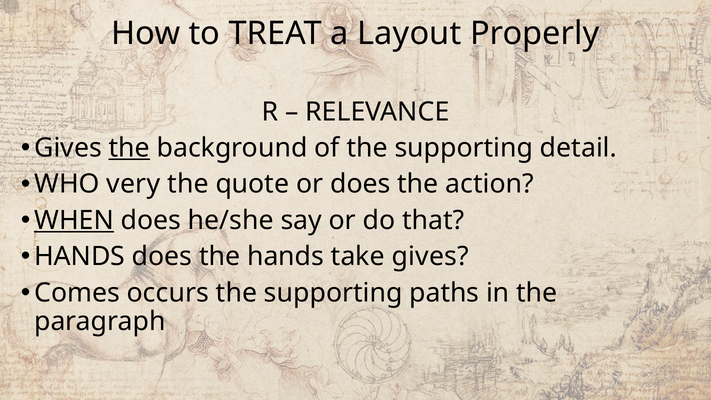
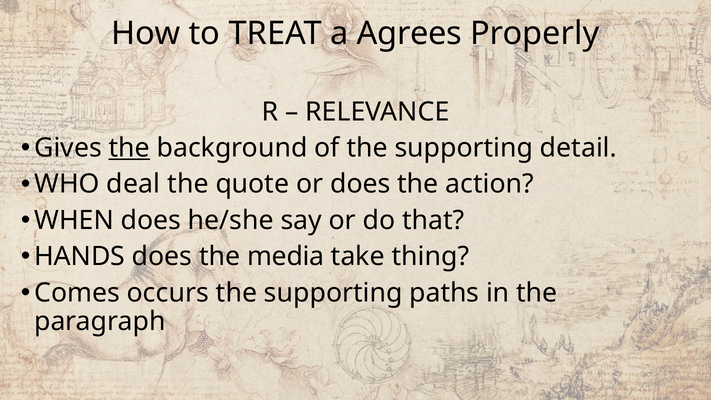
Layout: Layout -> Agrees
very: very -> deal
WHEN underline: present -> none
the hands: hands -> media
take gives: gives -> thing
